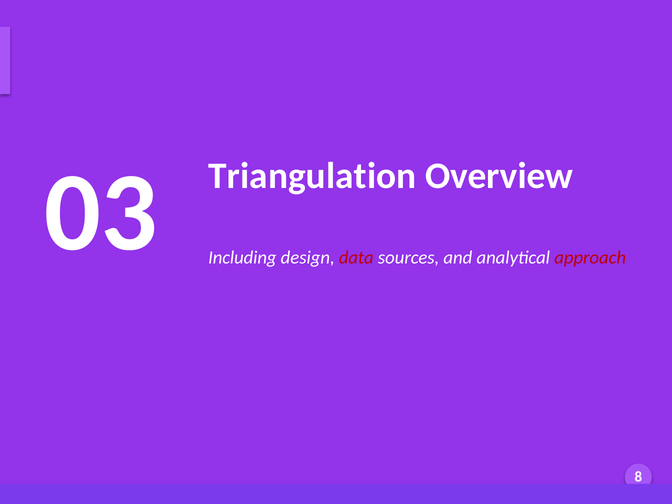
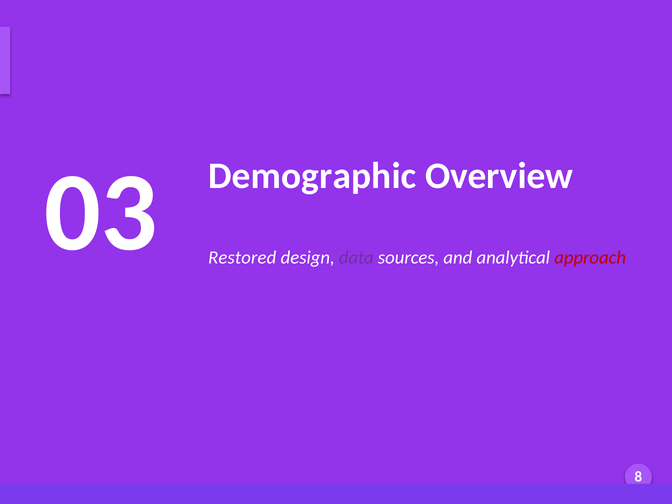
Triangulation: Triangulation -> Demographic
Including: Including -> Restored
data colour: red -> purple
